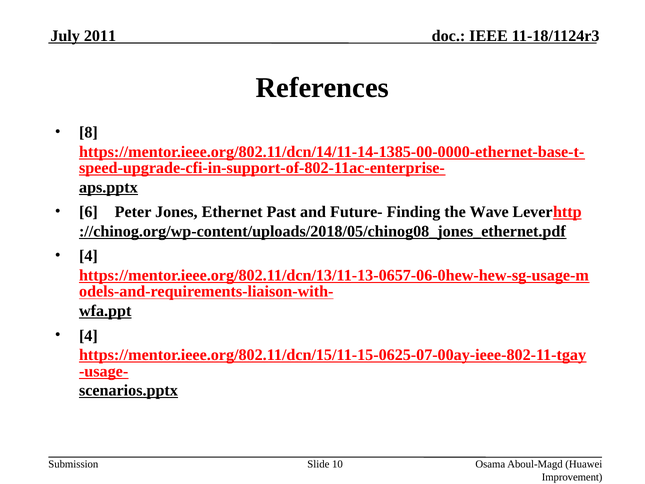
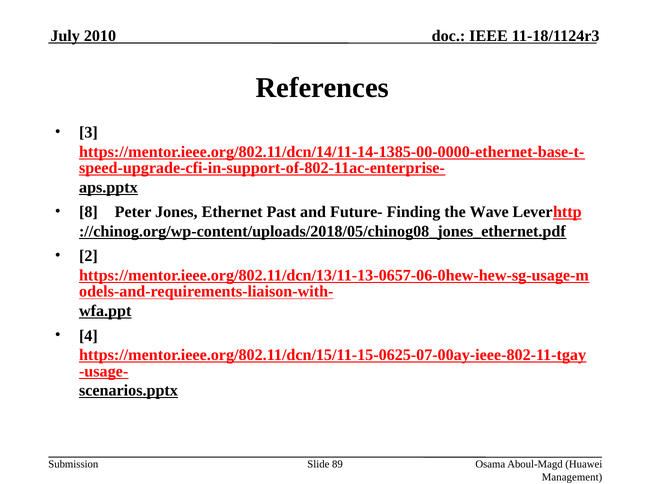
2011: 2011 -> 2010
8: 8 -> 3
6: 6 -> 8
4 at (88, 256): 4 -> 2
10: 10 -> 89
Improvement: Improvement -> Management
